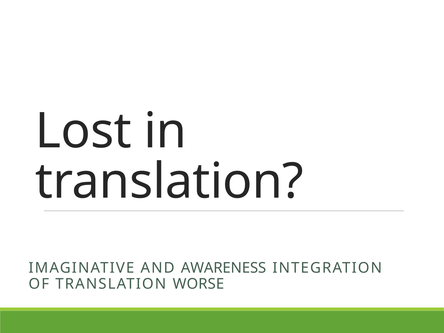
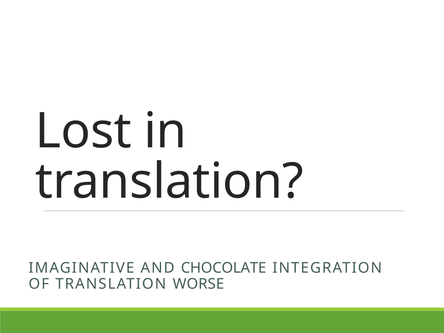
AWARENESS: AWARENESS -> CHOCOLATE
